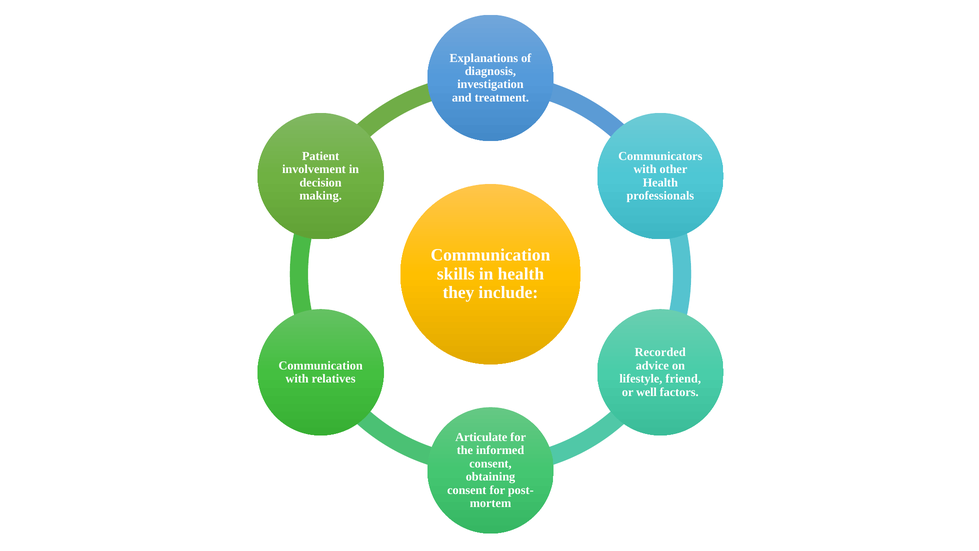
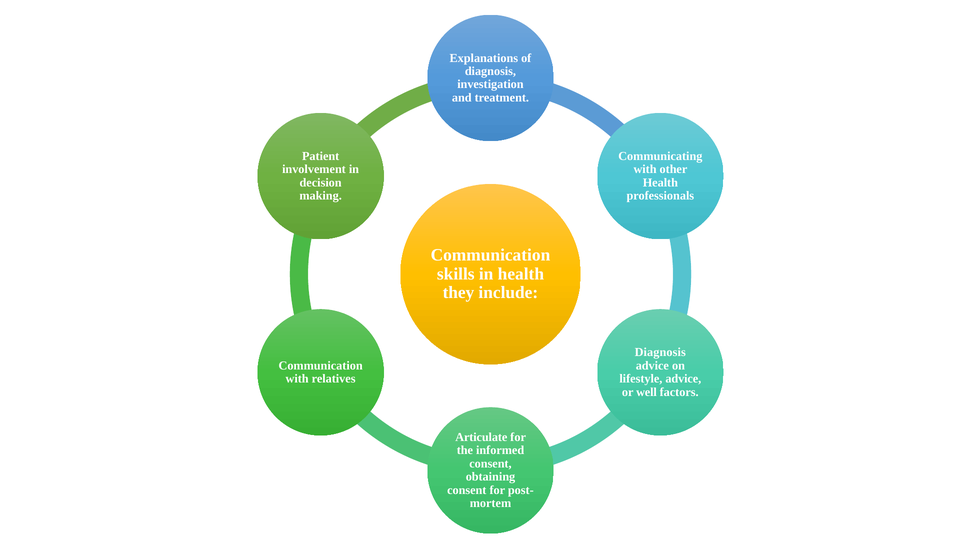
Communicators: Communicators -> Communicating
Recorded at (660, 352): Recorded -> Diagnosis
lifestyle friend: friend -> advice
